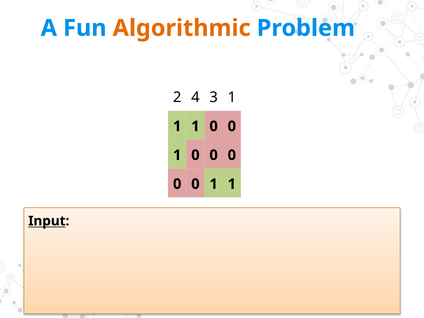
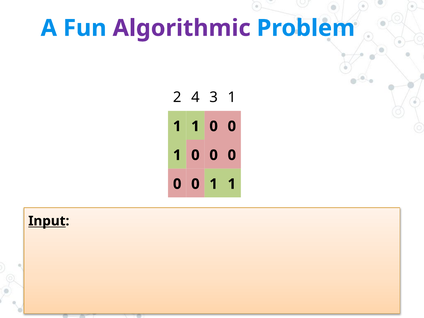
Algorithmic colour: orange -> purple
